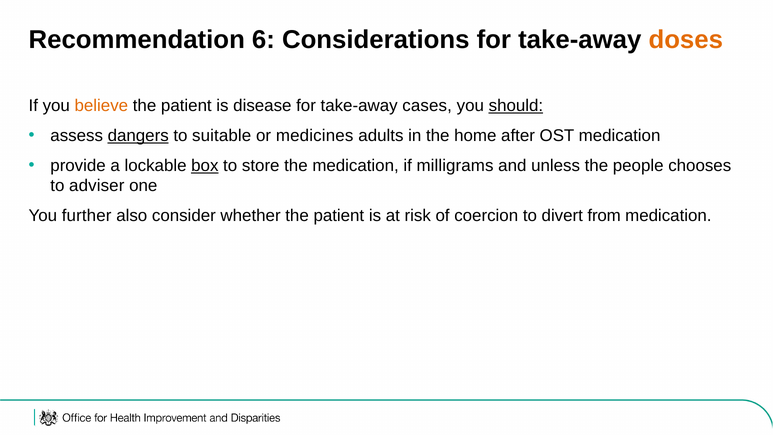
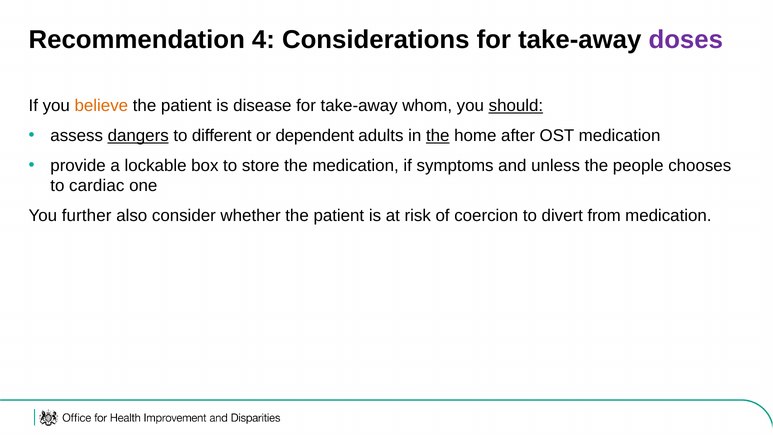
6: 6 -> 4
doses colour: orange -> purple
cases: cases -> whom
suitable: suitable -> different
medicines: medicines -> dependent
the at (438, 135) underline: none -> present
box underline: present -> none
milligrams: milligrams -> symptoms
adviser: adviser -> cardiac
